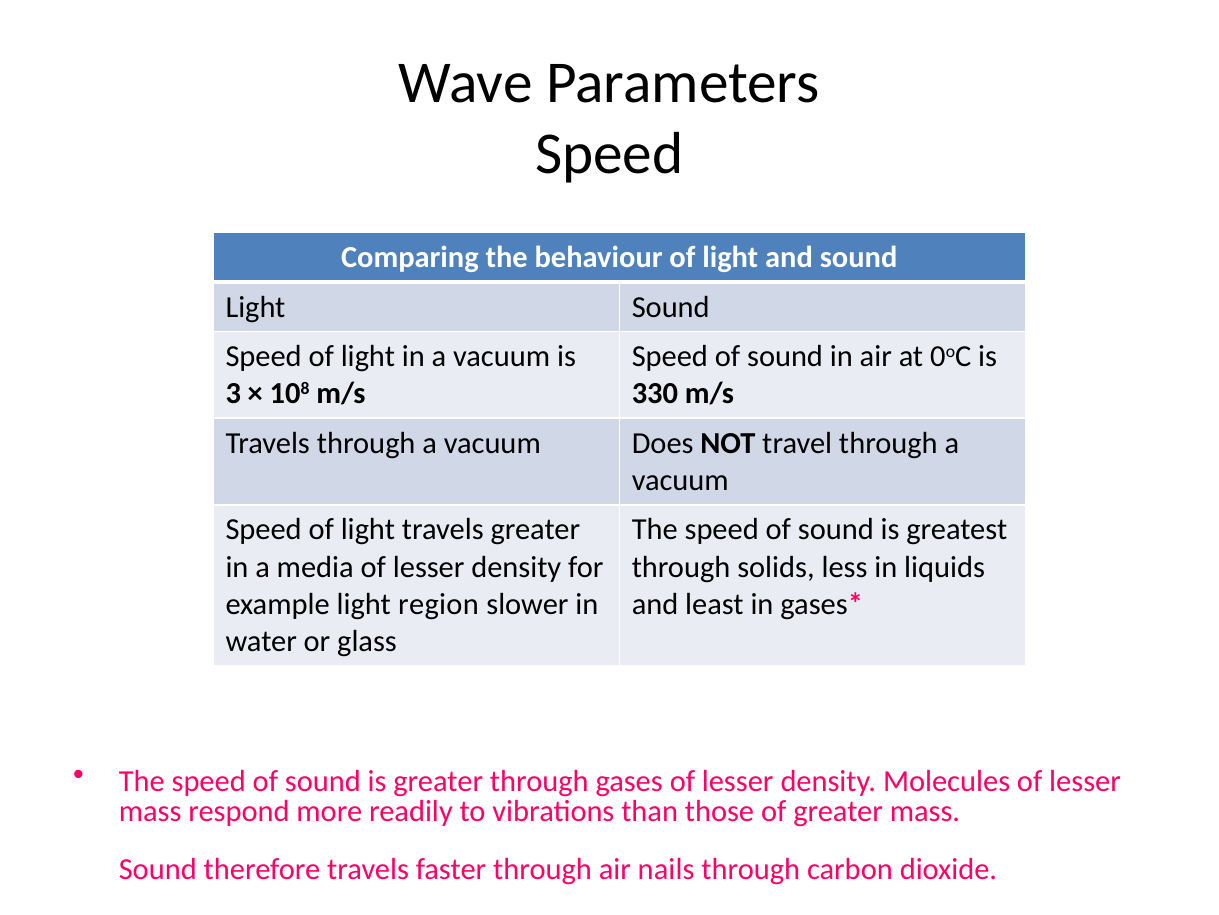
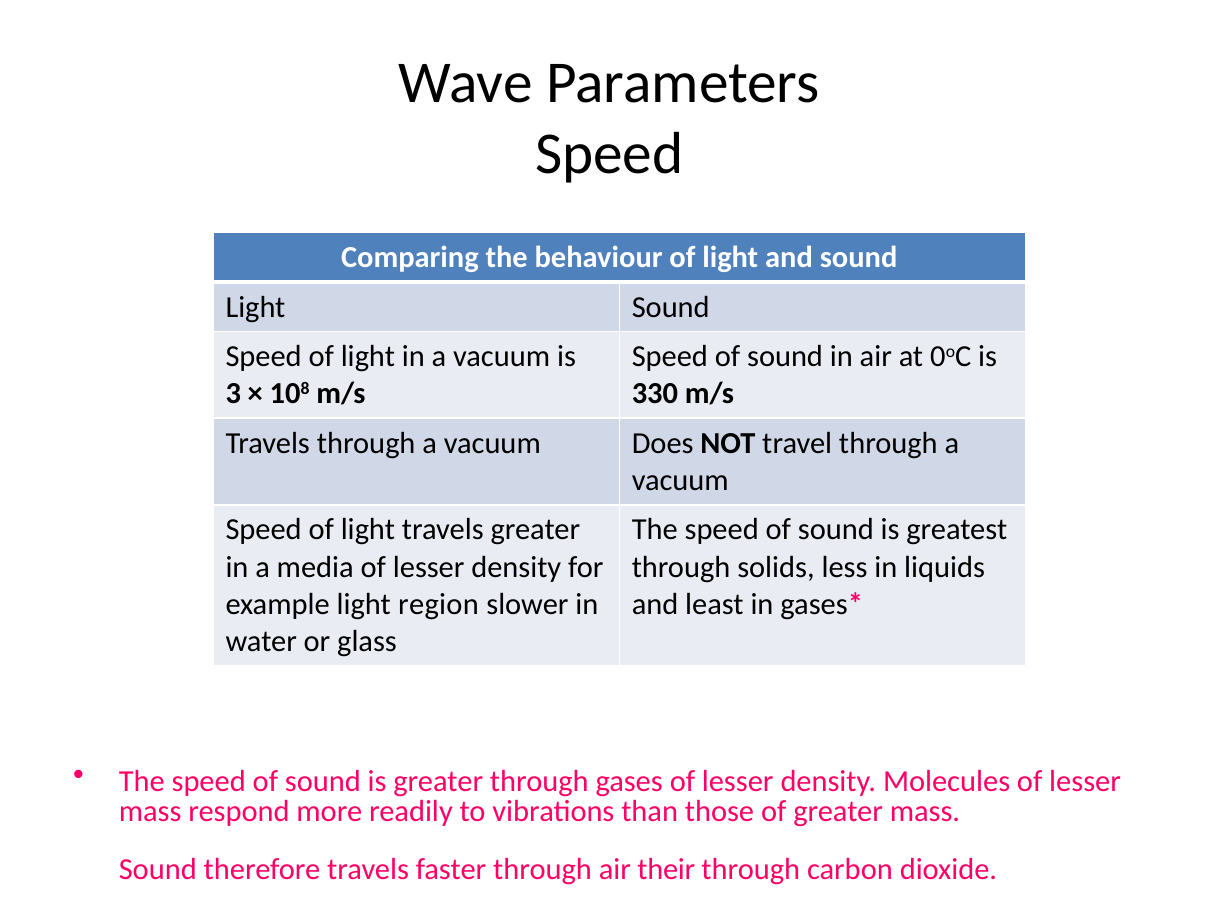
nails: nails -> their
